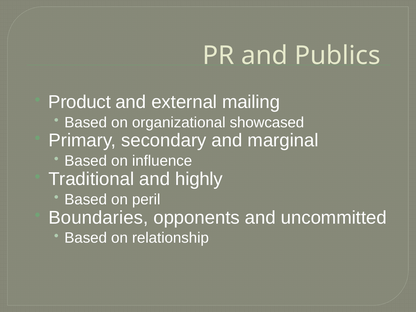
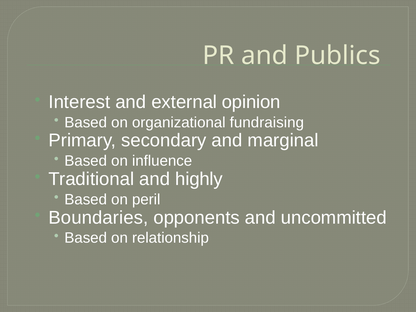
Product: Product -> Interest
mailing: mailing -> opinion
showcased: showcased -> fundraising
